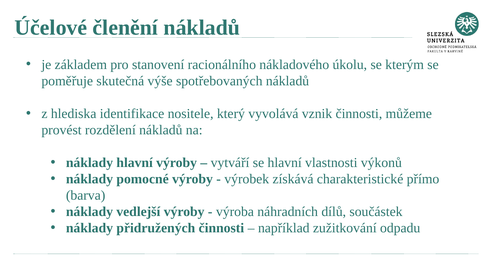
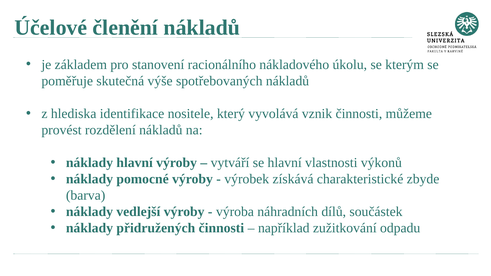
přímo: přímo -> zbyde
